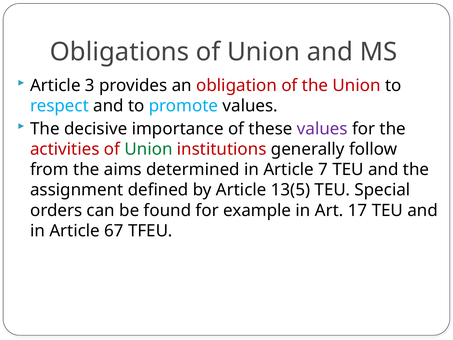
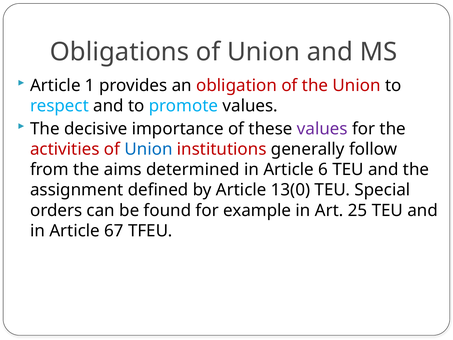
3: 3 -> 1
Union at (149, 149) colour: green -> blue
7: 7 -> 6
13(5: 13(5 -> 13(0
17: 17 -> 25
